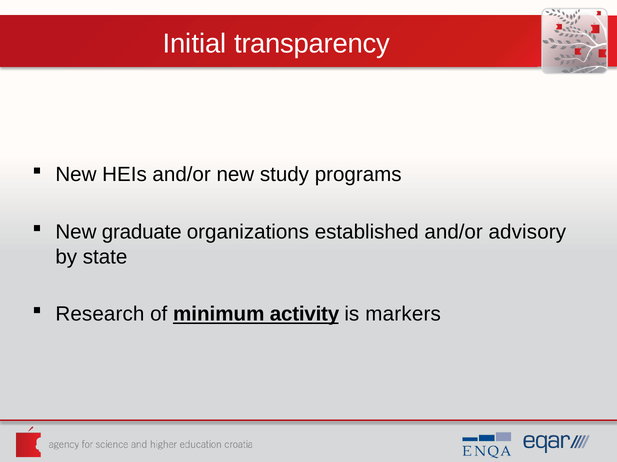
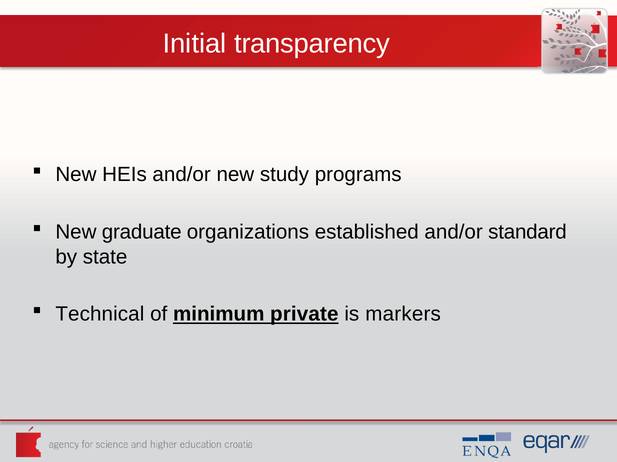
advisory: advisory -> standard
Research: Research -> Technical
activity: activity -> private
